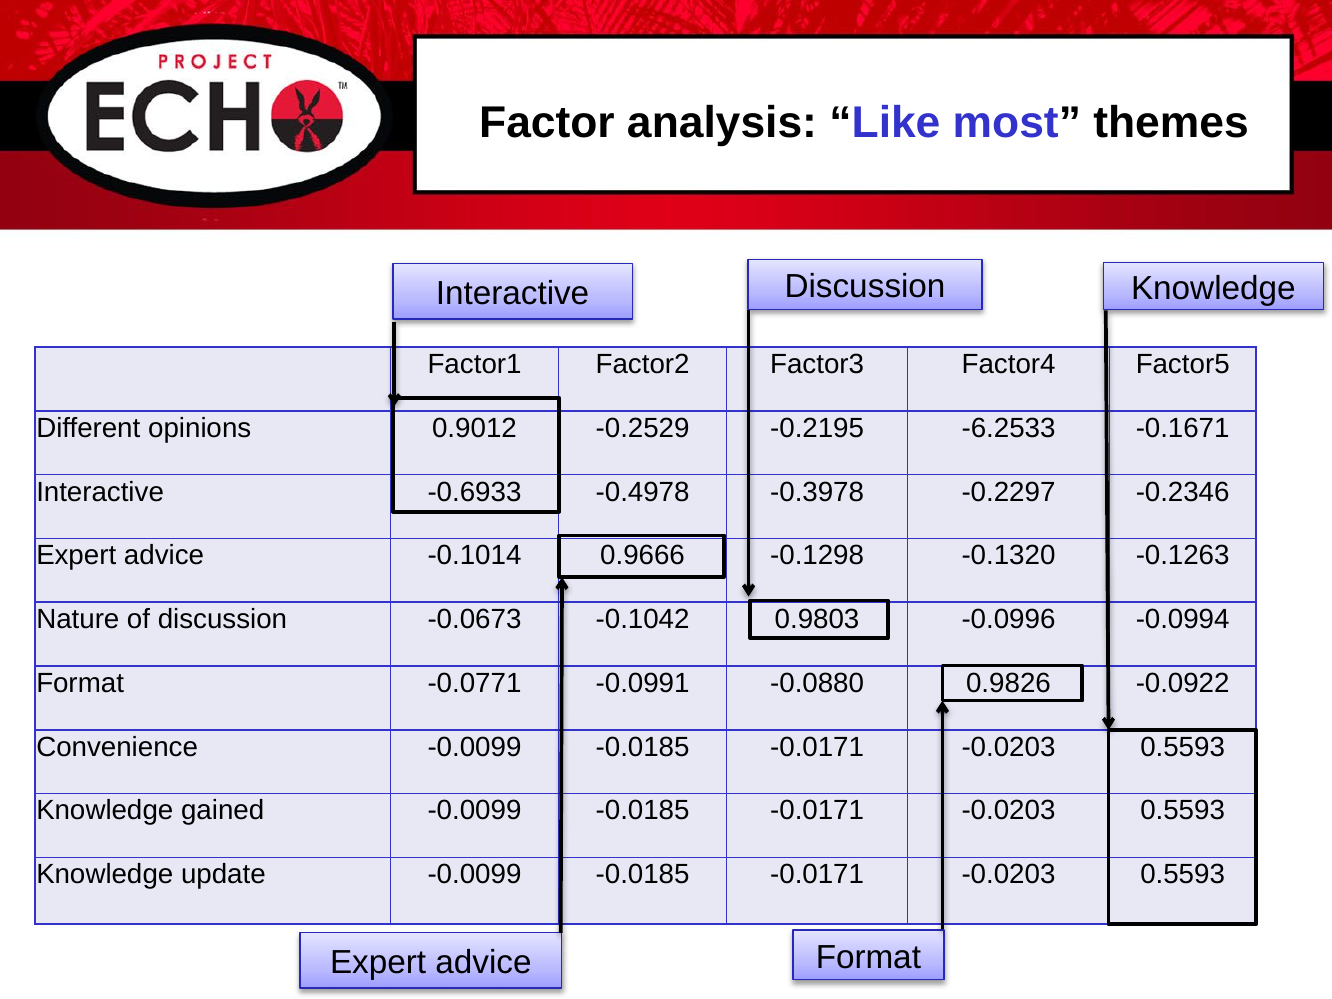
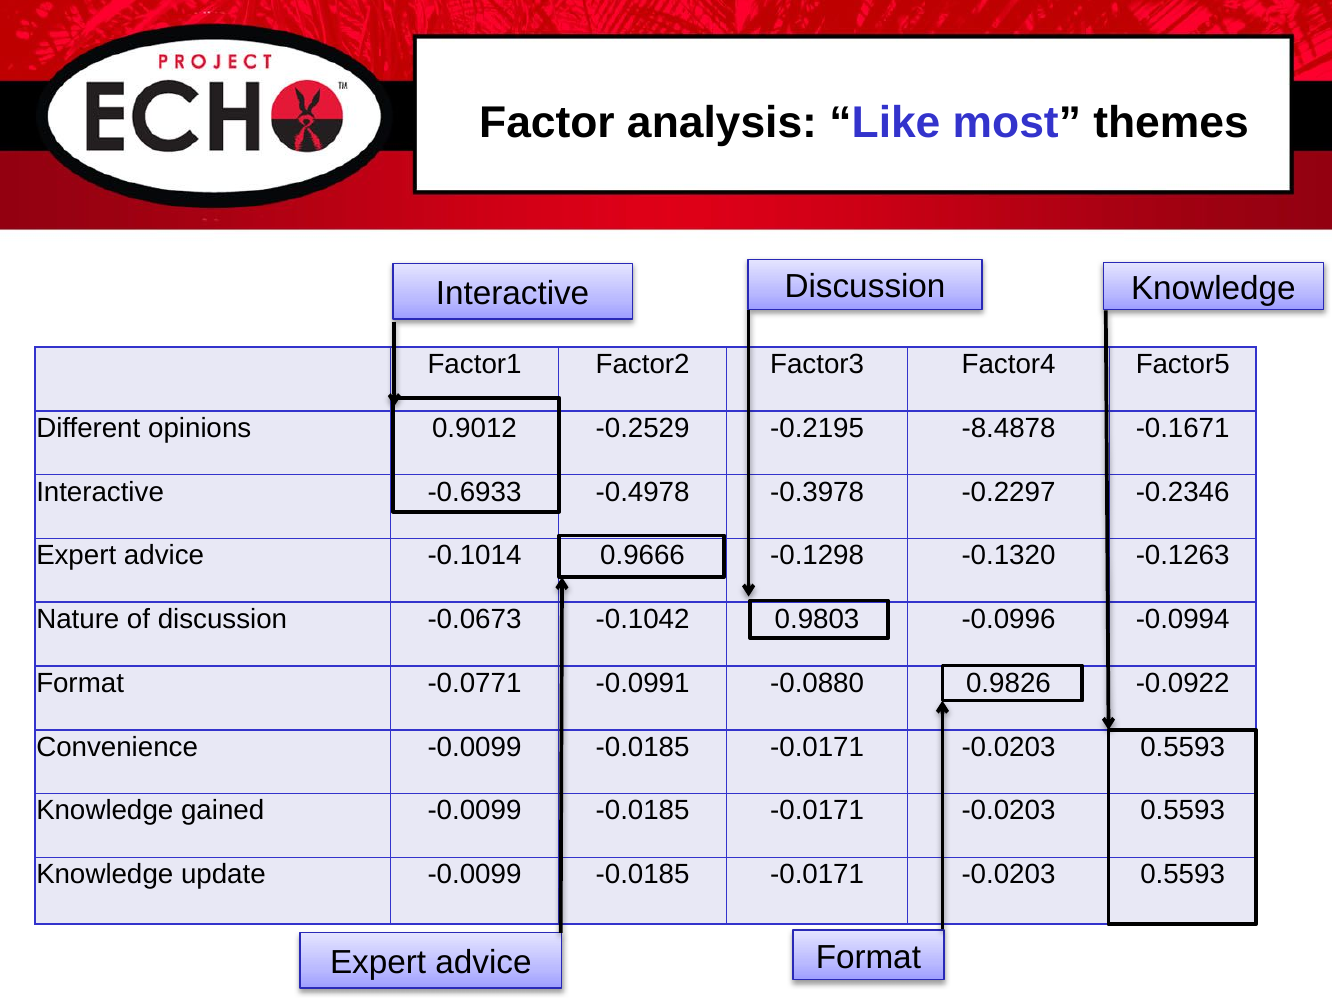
-6.2533: -6.2533 -> -8.4878
